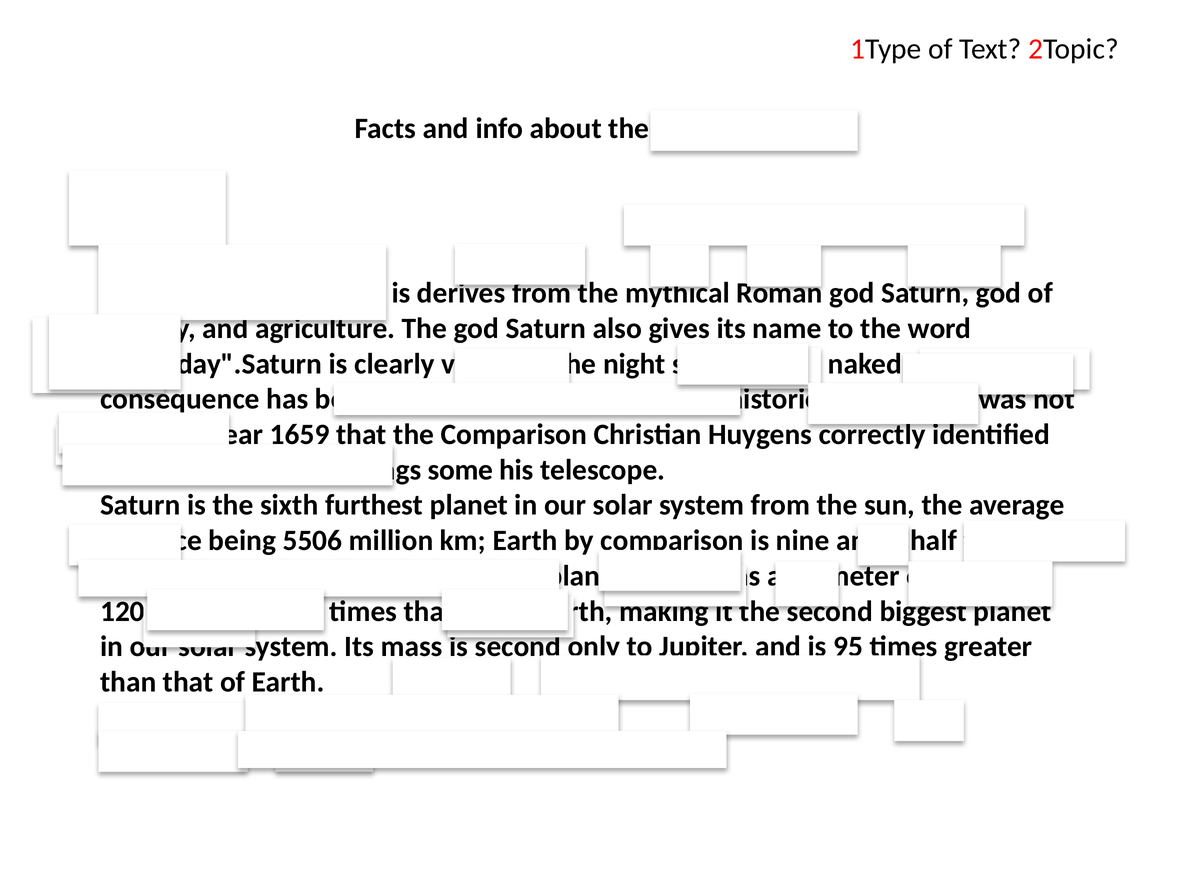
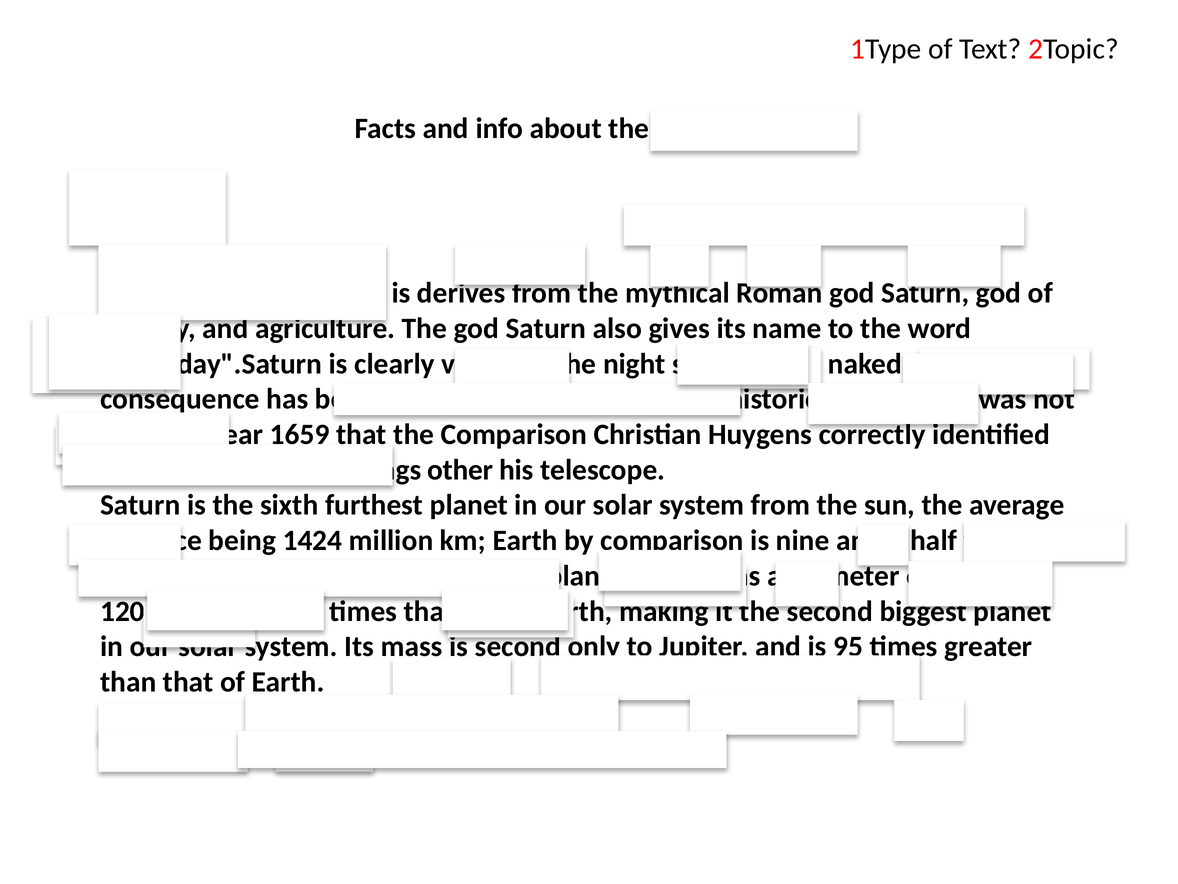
some: some -> other
5506: 5506 -> 1424
